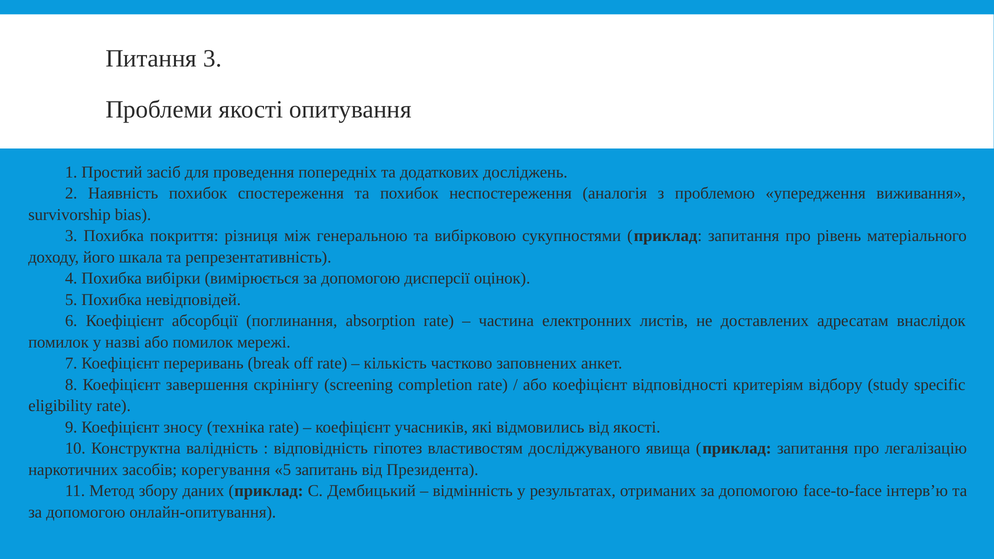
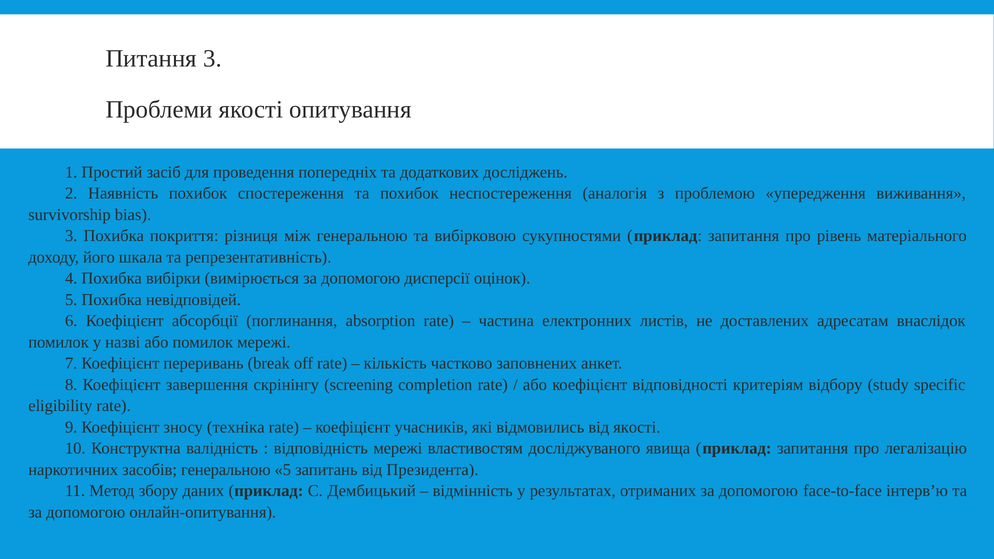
відповідність гіпотез: гіпотез -> мережі
засобів корегування: корегування -> генеральною
